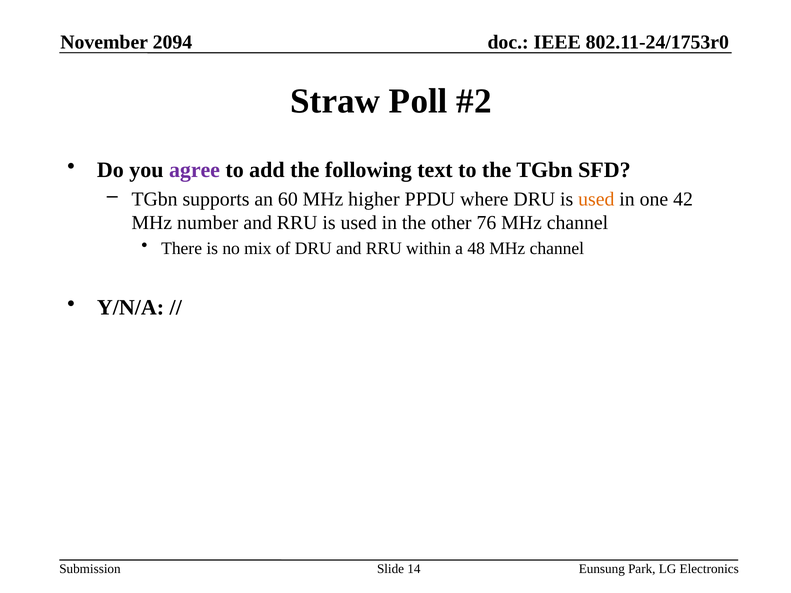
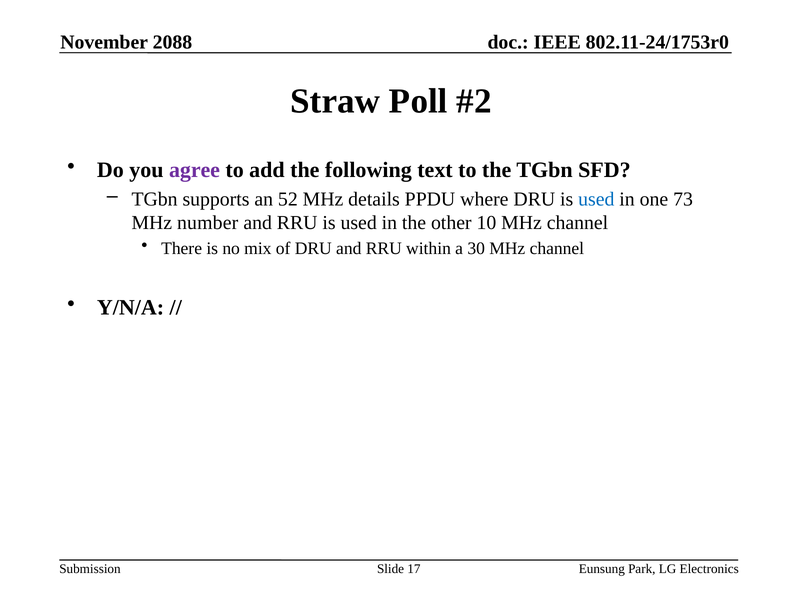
2094: 2094 -> 2088
60: 60 -> 52
higher: higher -> details
used at (596, 199) colour: orange -> blue
42: 42 -> 73
76: 76 -> 10
48: 48 -> 30
14: 14 -> 17
